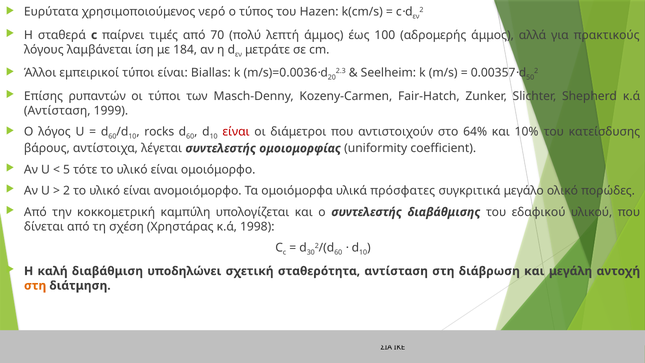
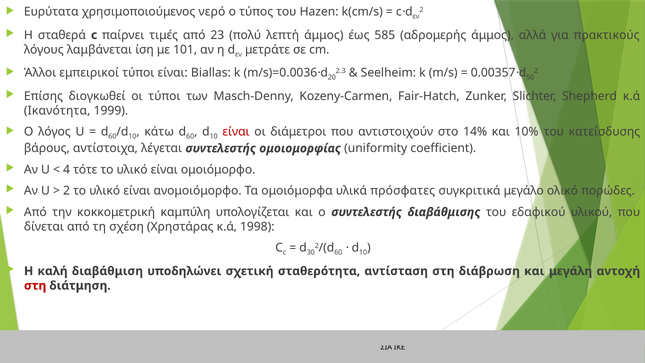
70: 70 -> 23
100: 100 -> 585
184: 184 -> 101
ρυπαντών: ρυπαντών -> διογκωθεί
Αντίσταση at (57, 111): Αντίσταση -> Ικανότητα
rocks: rocks -> κάτω
64%: 64% -> 14%
5: 5 -> 4
στη at (35, 285) colour: orange -> red
